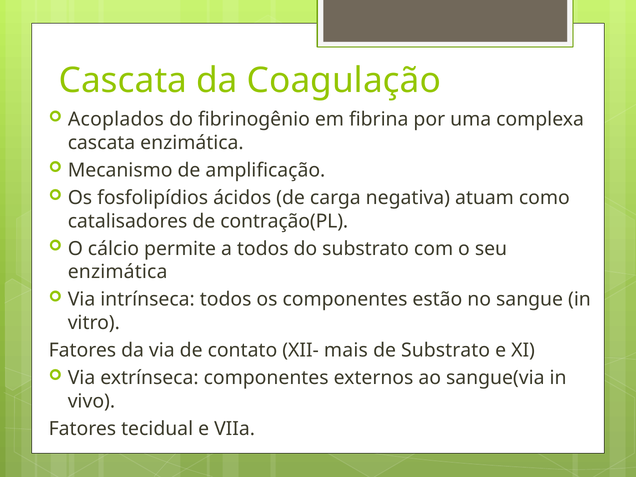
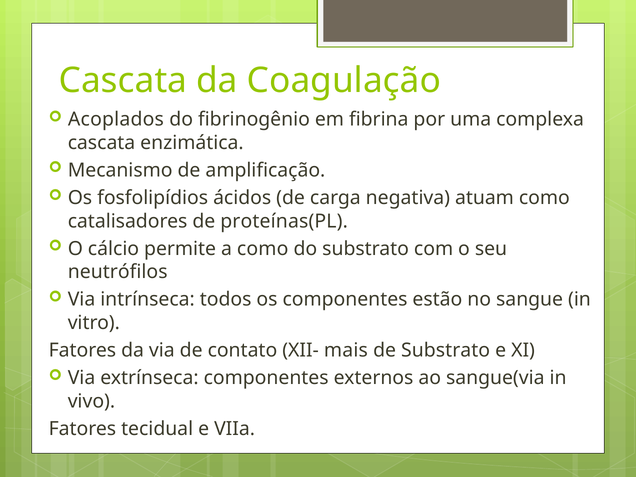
contração(PL: contração(PL -> proteínas(PL
a todos: todos -> como
enzimática at (118, 272): enzimática -> neutrófilos
